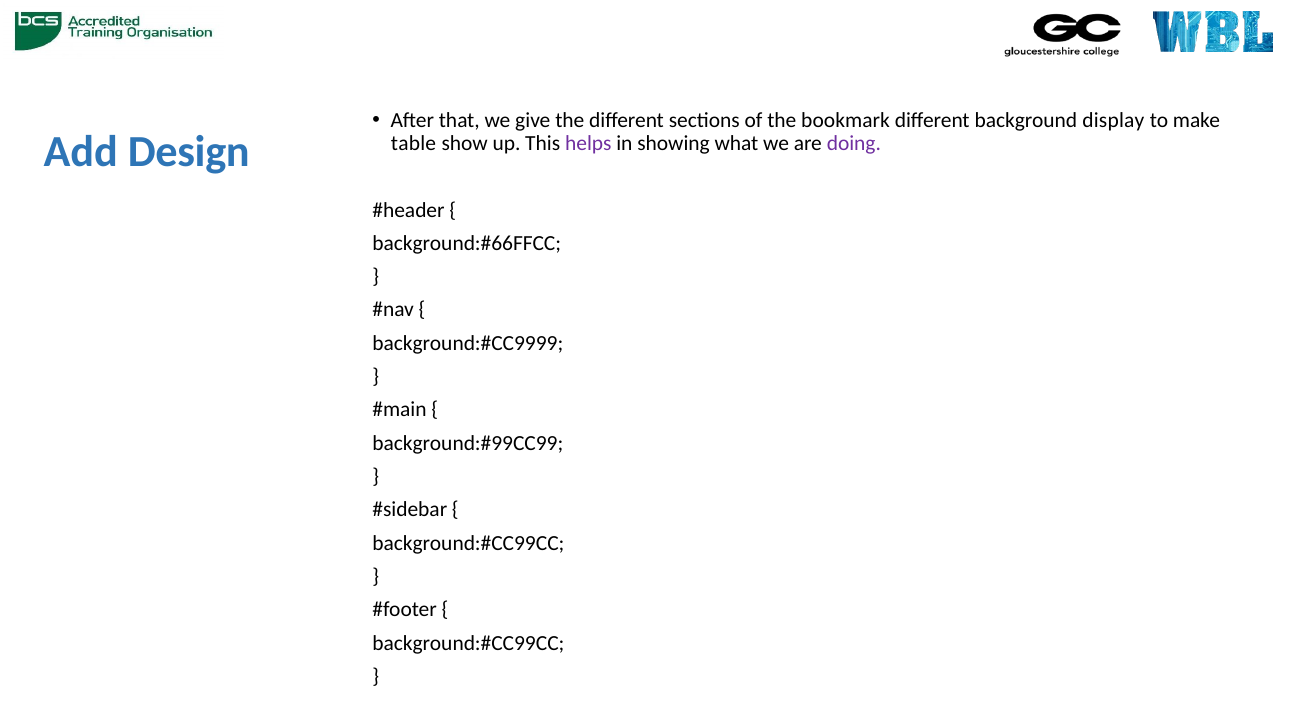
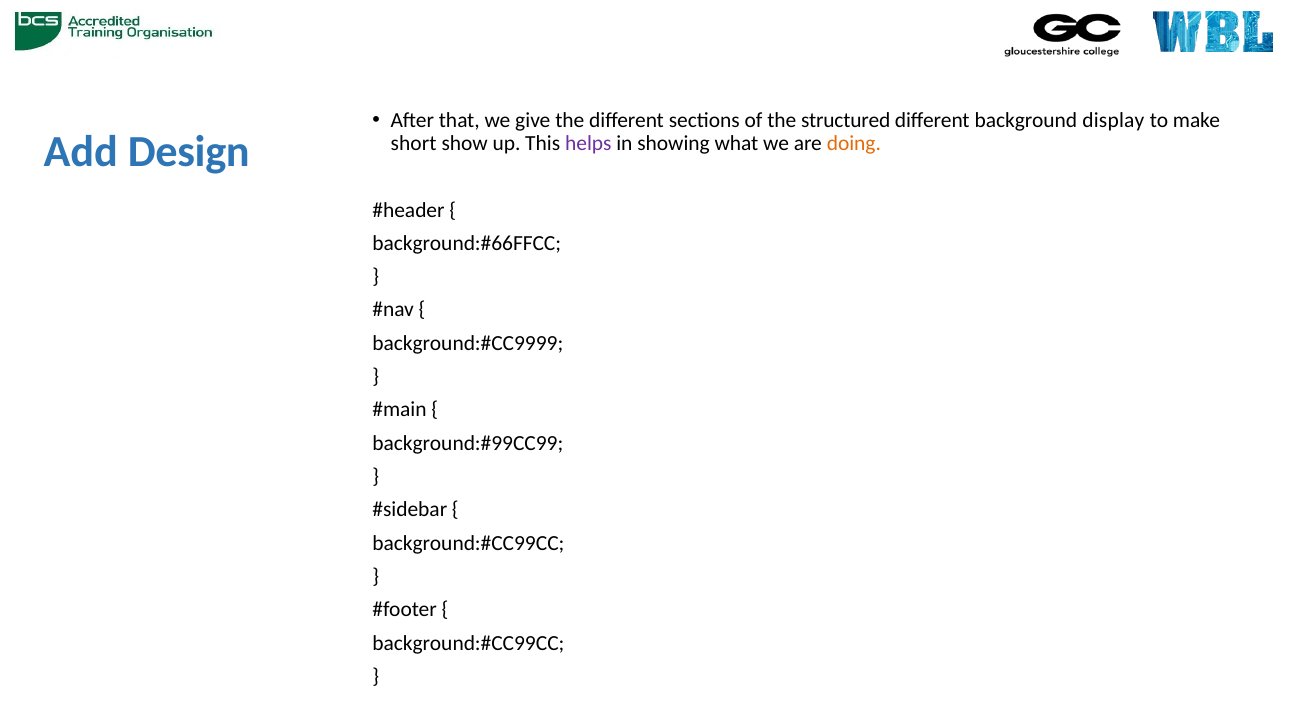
bookmark: bookmark -> structured
table: table -> short
doing colour: purple -> orange
